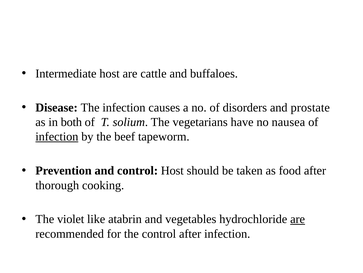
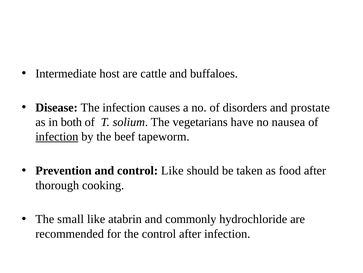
control Host: Host -> Like
violet: violet -> small
vegetables: vegetables -> commonly
are at (298, 219) underline: present -> none
